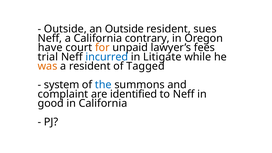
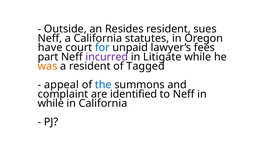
an Outside: Outside -> Resides
contrary: contrary -> statutes
for colour: orange -> blue
trial: trial -> part
incurred colour: blue -> purple
system: system -> appeal
good at (51, 103): good -> while
